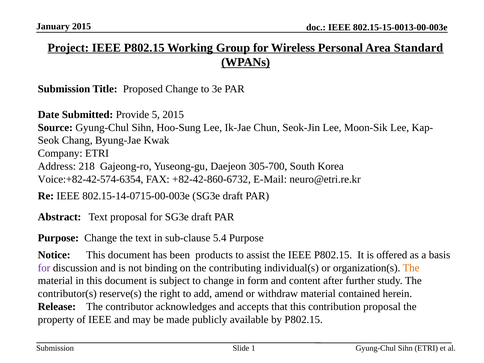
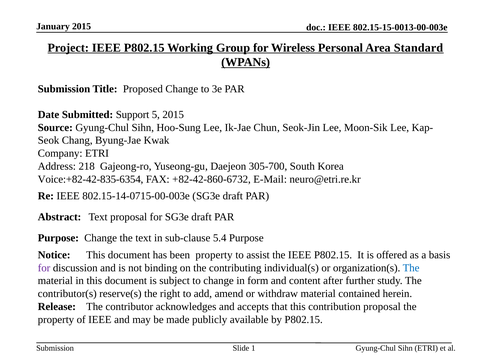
Provide: Provide -> Support
Voice:+82-42-574-6354: Voice:+82-42-574-6354 -> Voice:+82-42-835-6354
been products: products -> property
The at (411, 268) colour: orange -> blue
